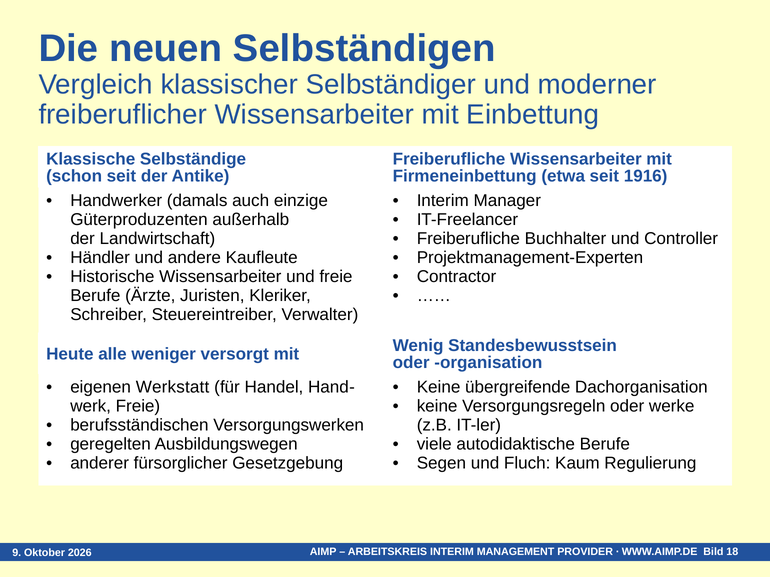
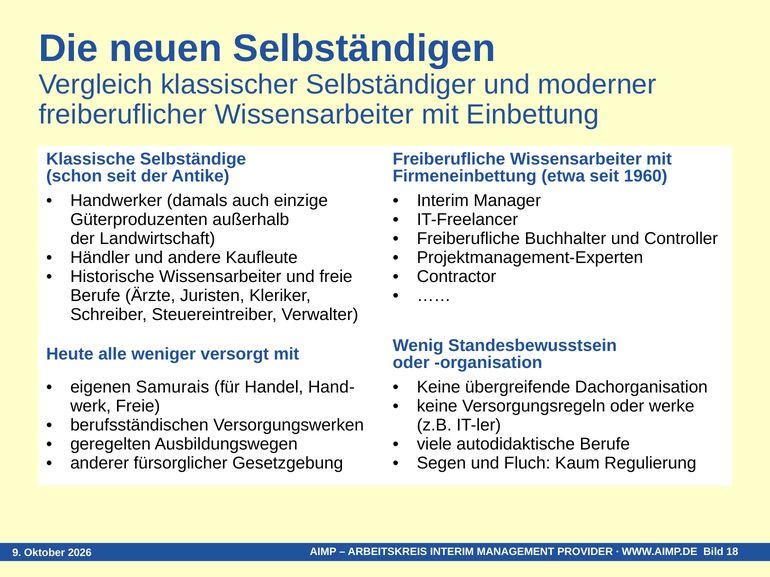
1916: 1916 -> 1960
Werkstatt: Werkstatt -> Samurais
